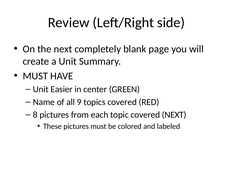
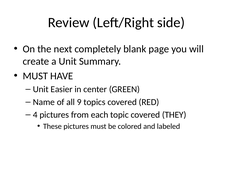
8: 8 -> 4
covered NEXT: NEXT -> THEY
